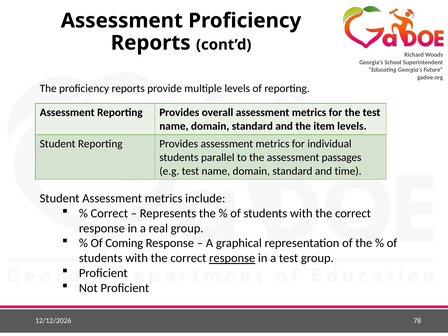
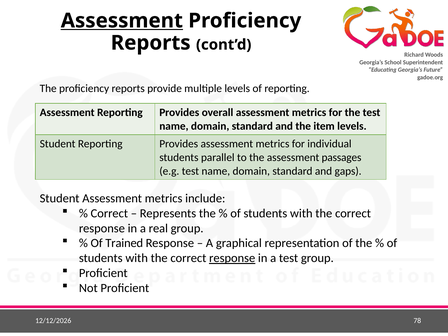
Assessment at (122, 21) underline: none -> present
time: time -> gaps
Coming: Coming -> Trained
